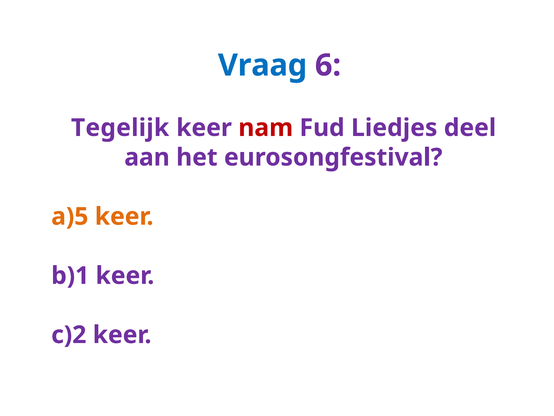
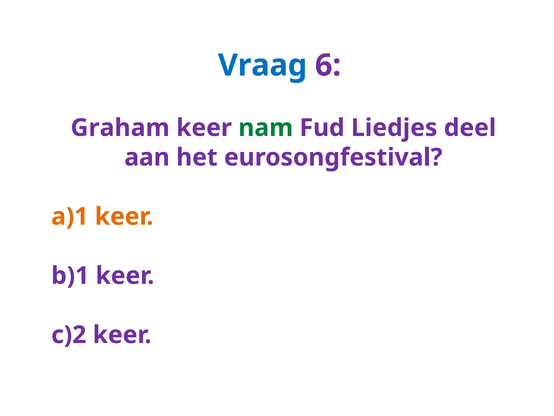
Tegelijk: Tegelijk -> Graham
nam colour: red -> green
a)5: a)5 -> a)1
